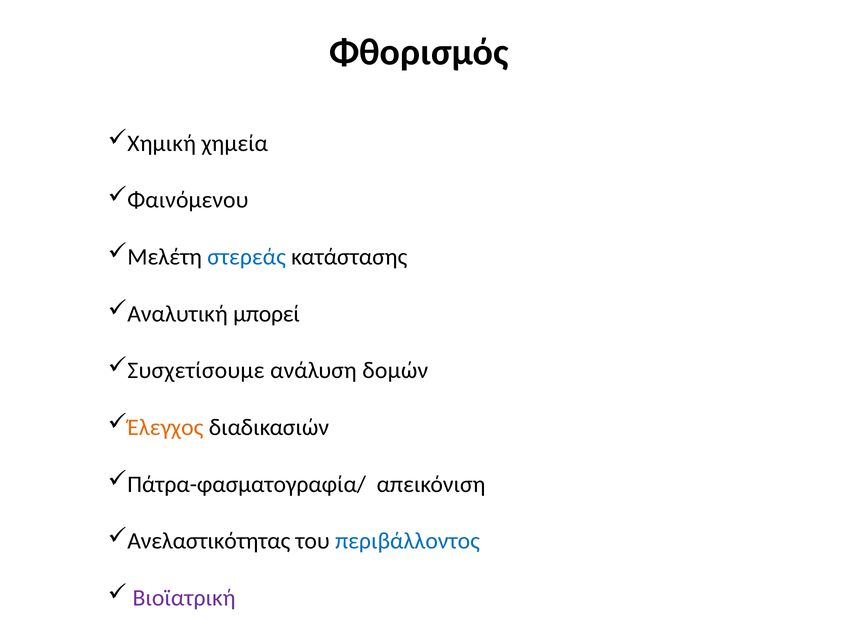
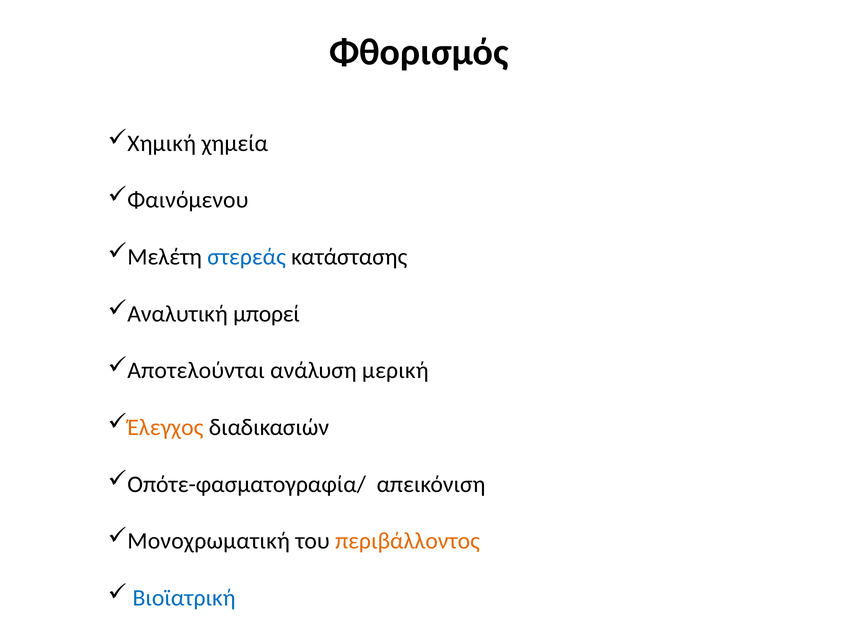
Συσχετίσουμε: Συσχετίσουμε -> Αποτελούνται
δομών: δομών -> μερική
Πάτρα-φασματογραφία/: Πάτρα-φασματογραφία/ -> Οπότε-φασματογραφία/
Ανελαστικότητας: Ανελαστικότητας -> Μονοχρωματική
περιβάλλοντος colour: blue -> orange
Βιοϊατρική colour: purple -> blue
